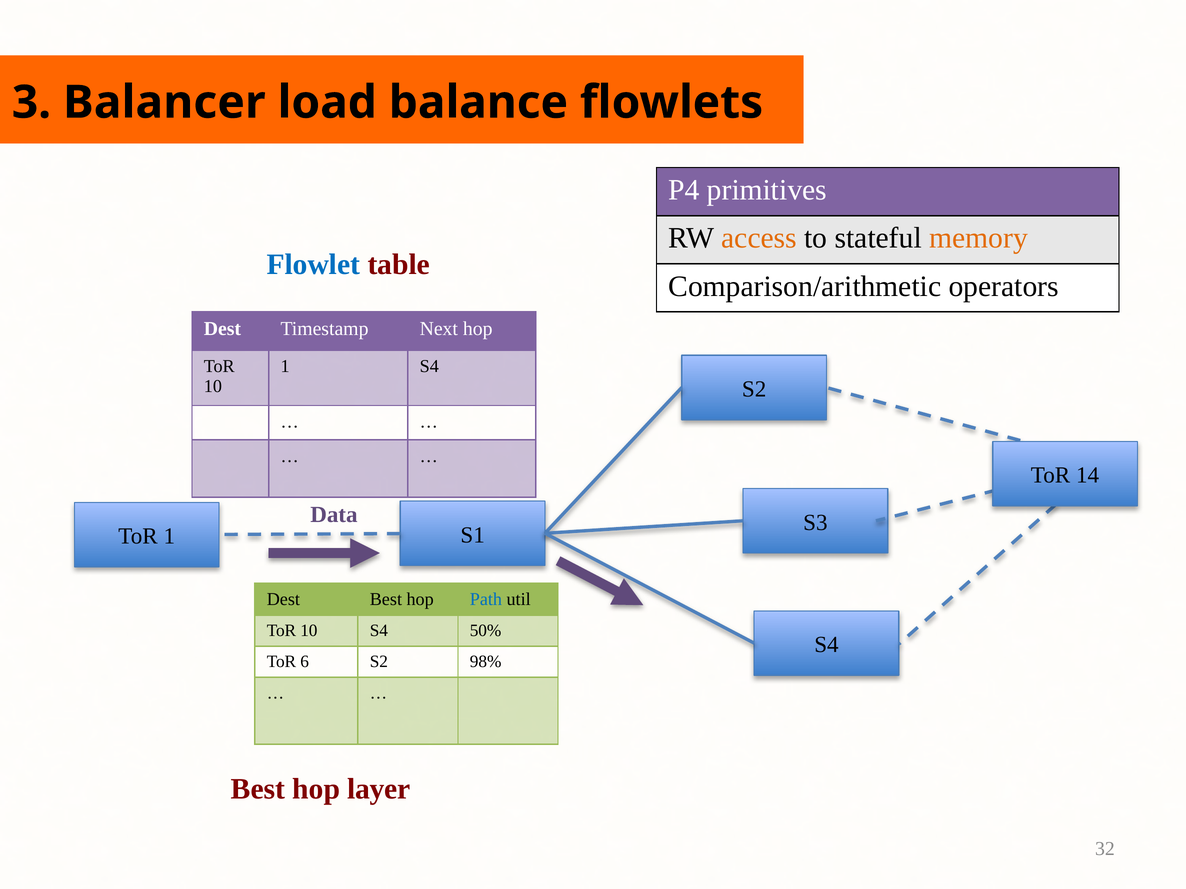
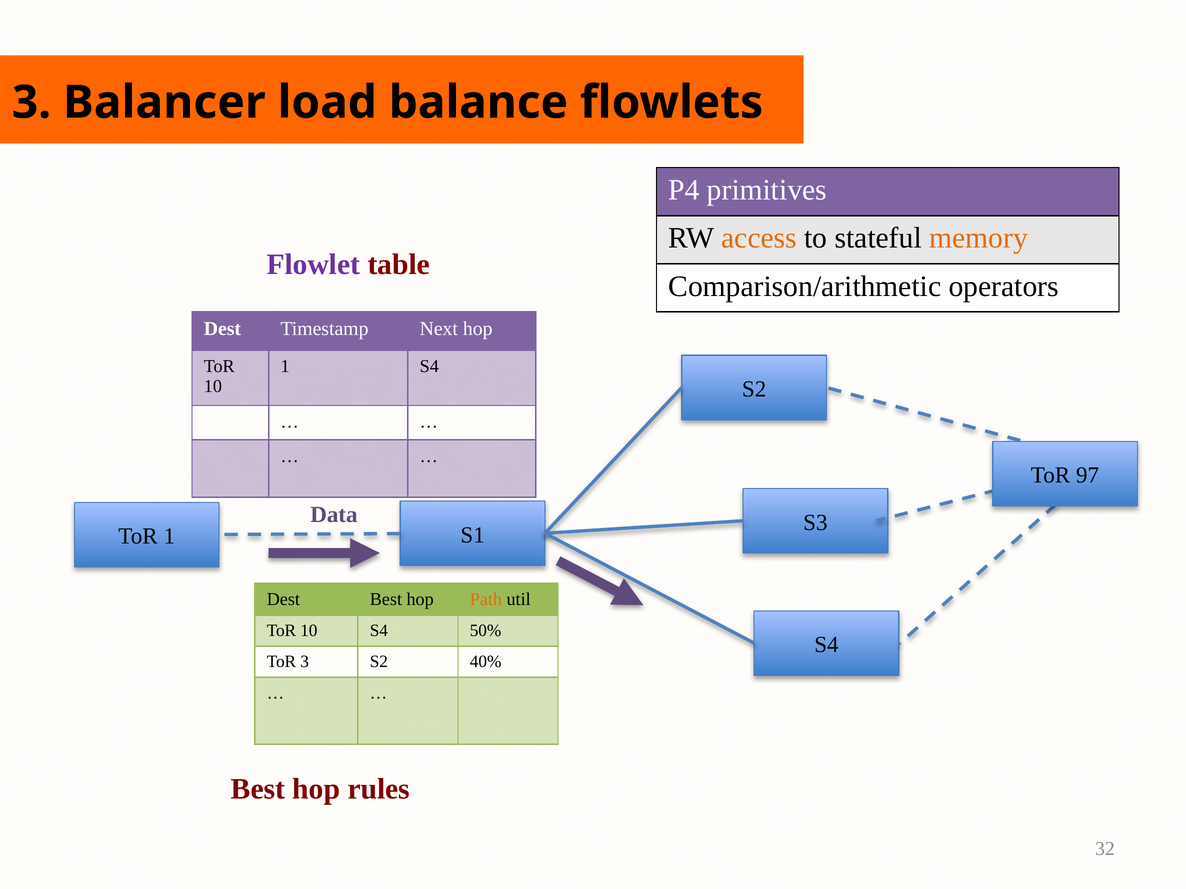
Flowlet colour: blue -> purple
14: 14 -> 97
Path colour: blue -> orange
ToR 6: 6 -> 3
98%: 98% -> 40%
layer: layer -> rules
